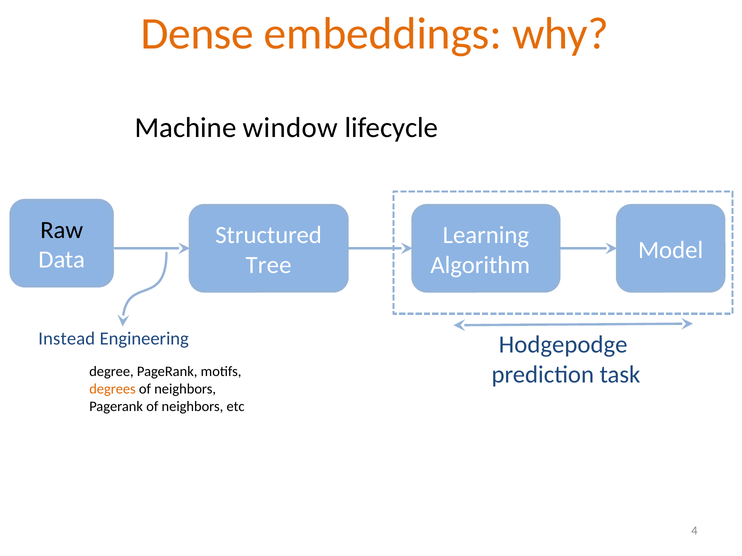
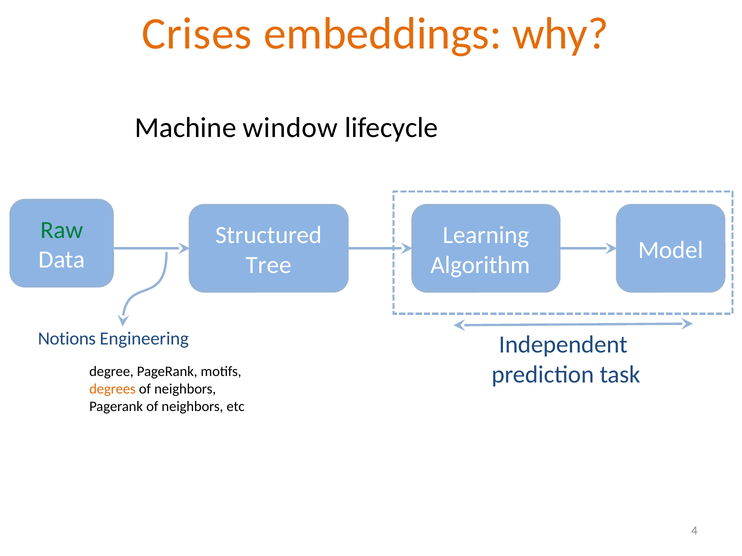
Dense: Dense -> Crises
Raw colour: black -> green
Instead: Instead -> Notions
Hodgepodge: Hodgepodge -> Independent
